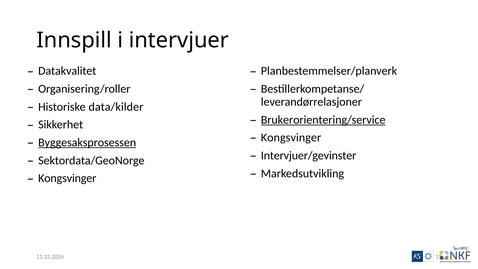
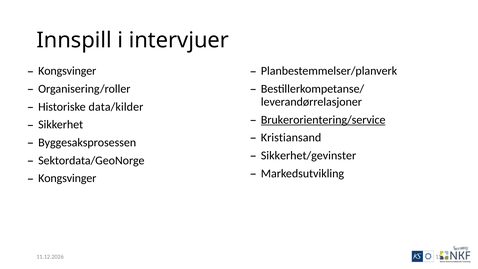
Datakvalitet at (67, 71): Datakvalitet -> Kongsvinger
Kongsvinger at (291, 138): Kongsvinger -> Kristiansand
Byggesaksprosessen underline: present -> none
Intervjuer/gevinster: Intervjuer/gevinster -> Sikkerhet/gevinster
